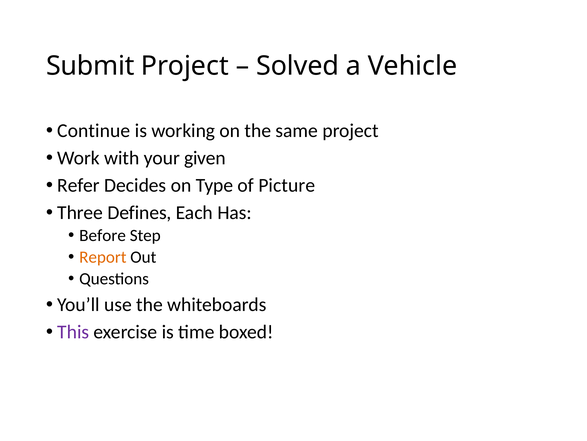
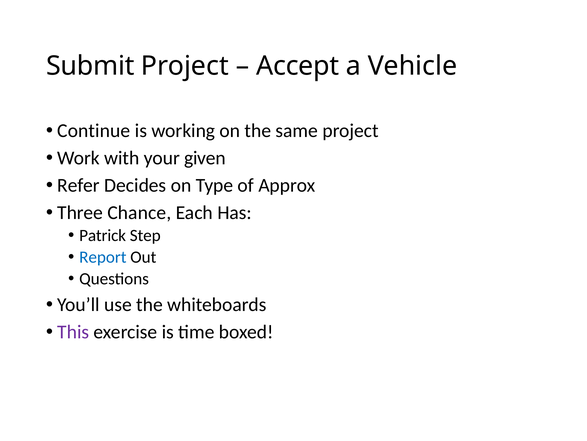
Solved: Solved -> Accept
Picture: Picture -> Approx
Defines: Defines -> Chance
Before: Before -> Patrick
Report colour: orange -> blue
